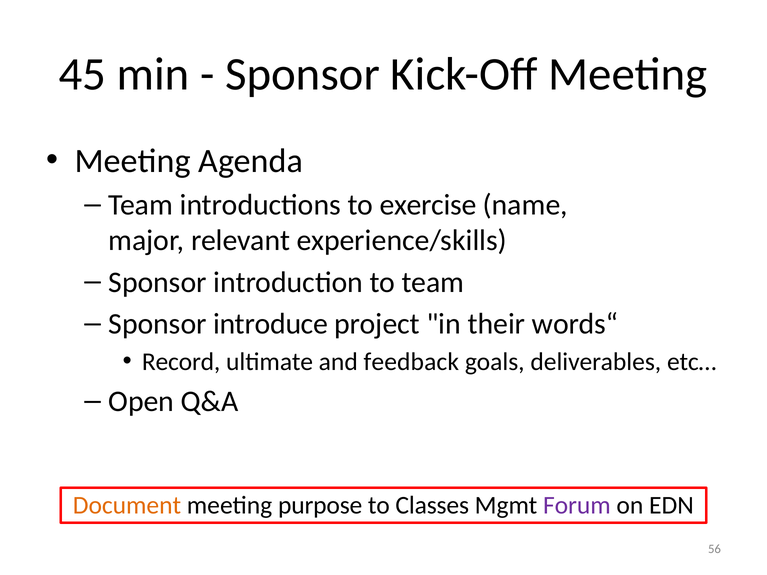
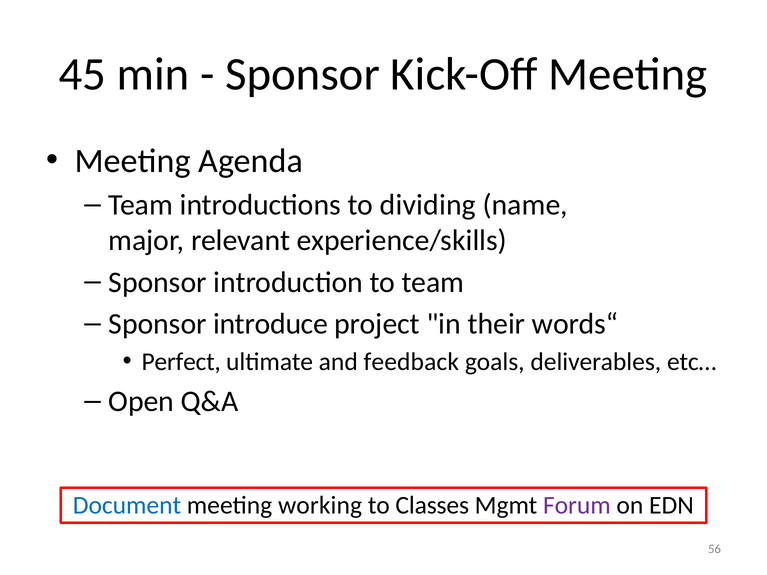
exercise: exercise -> dividing
Record: Record -> Perfect
Document colour: orange -> blue
purpose: purpose -> working
